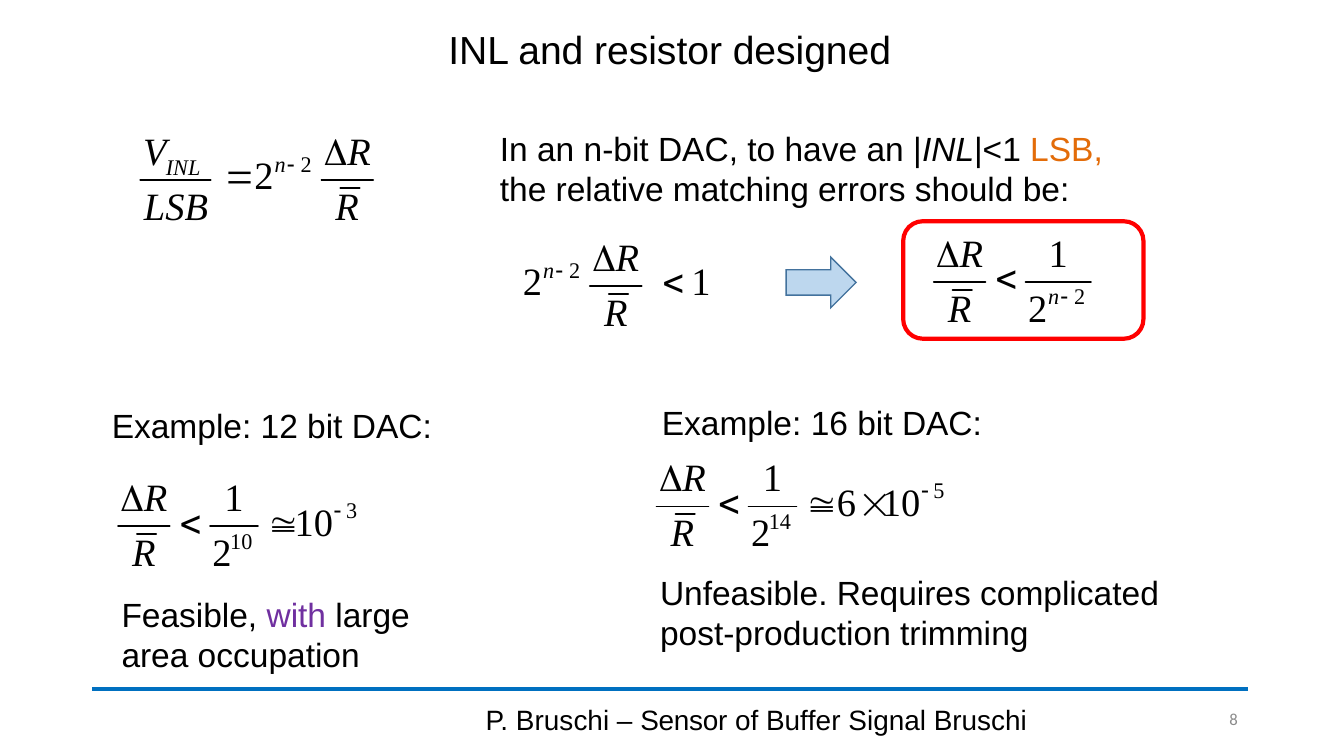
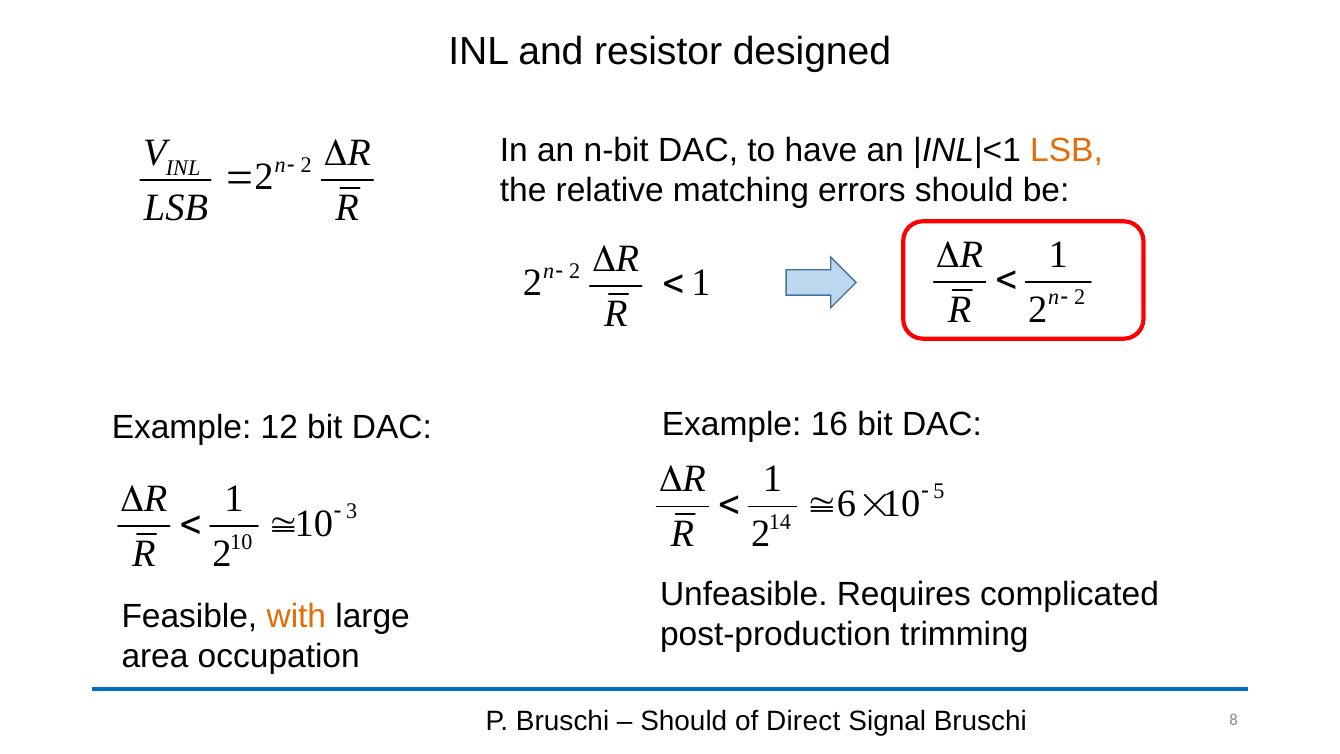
with colour: purple -> orange
Sensor at (684, 721): Sensor -> Should
Buffer: Buffer -> Direct
